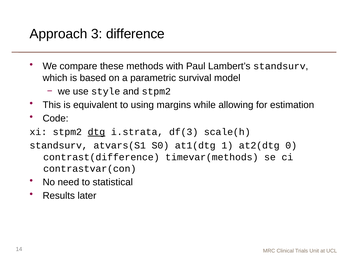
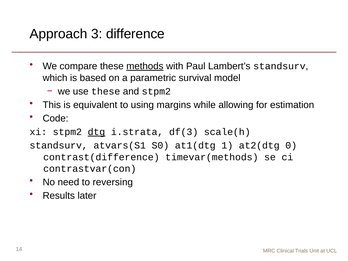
methods underline: none -> present
use style: style -> these
statistical: statistical -> reversing
